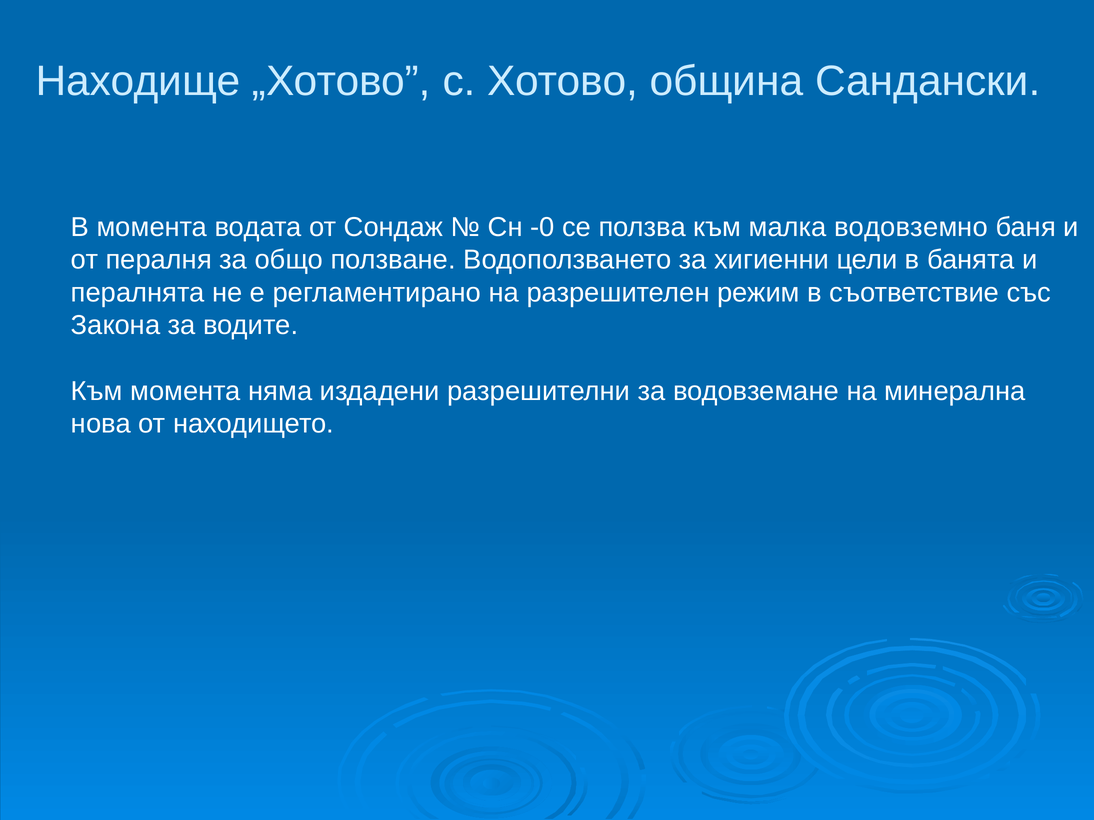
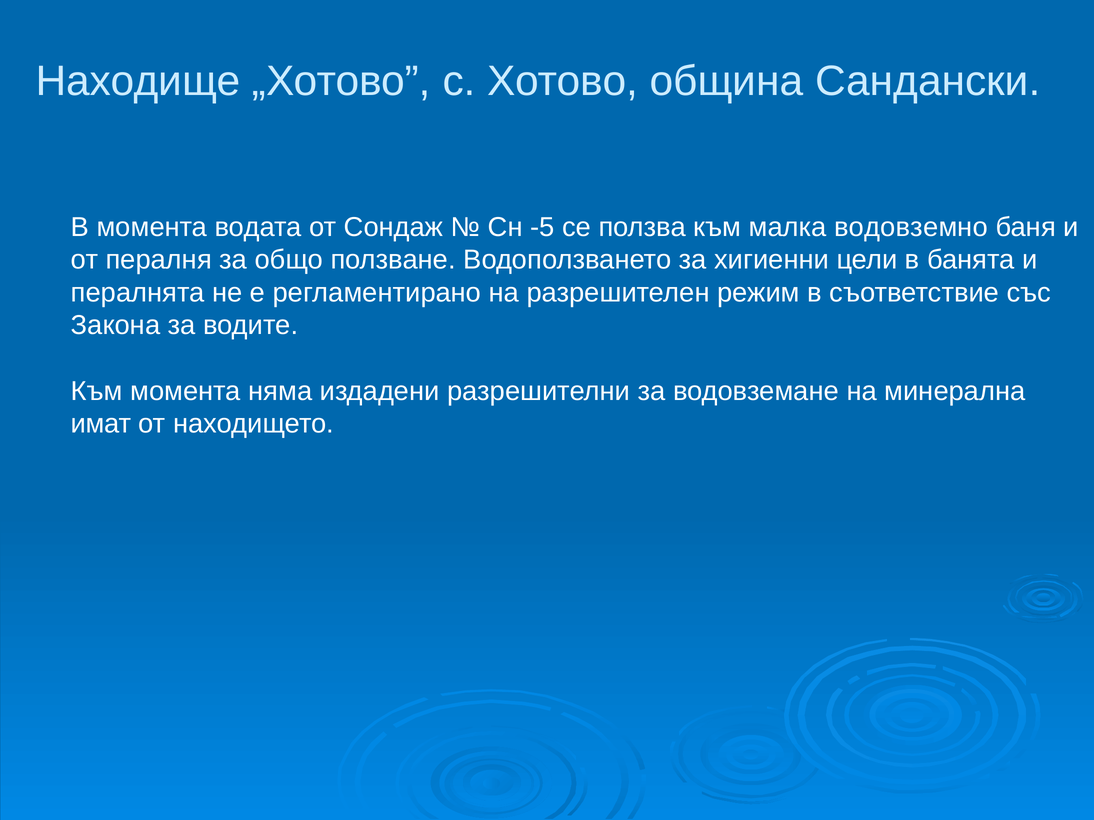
-0: -0 -> -5
нова: нова -> имат
